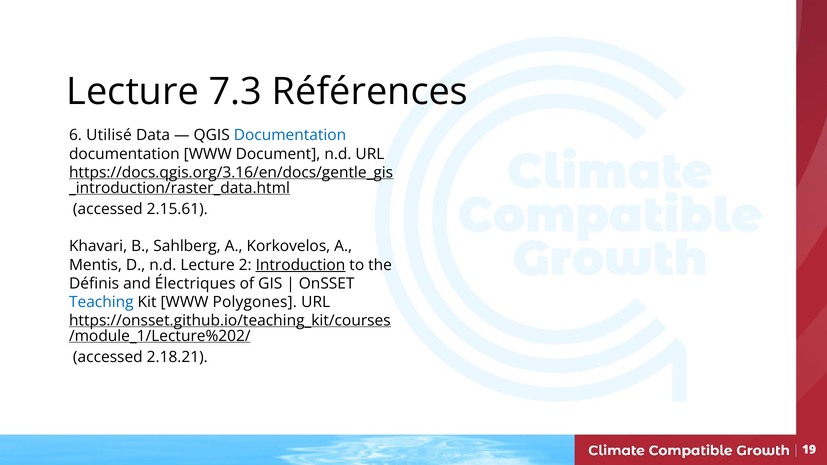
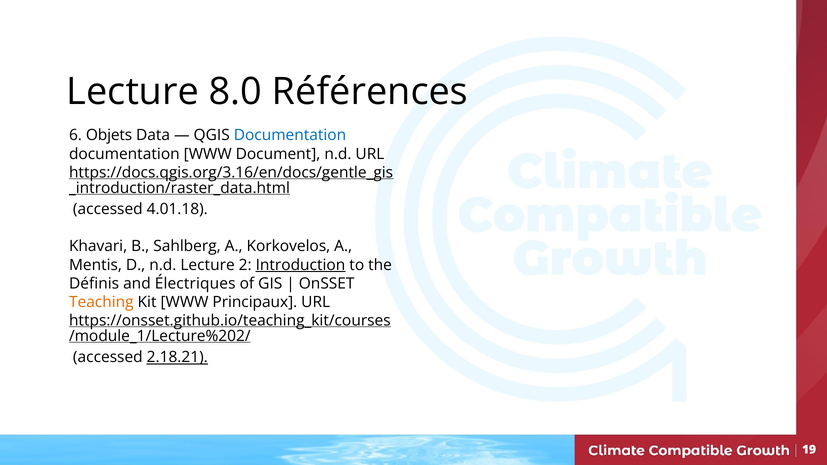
7.3: 7.3 -> 8.0
Utilisé: Utilisé -> Objets
2.15.61: 2.15.61 -> 4.01.18
Teaching colour: blue -> orange
Polygones: Polygones -> Principaux
2.18.21 underline: none -> present
